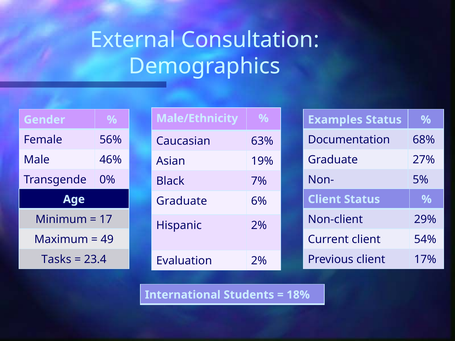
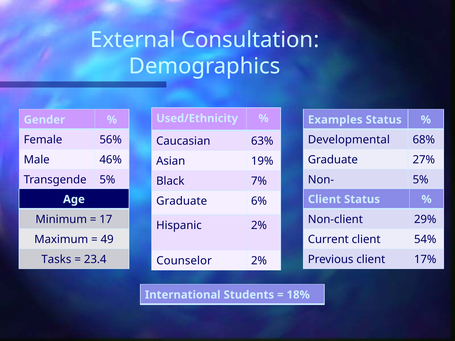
Male/Ethnicity: Male/Ethnicity -> Used/Ethnicity
Documentation: Documentation -> Developmental
0% at (107, 180): 0% -> 5%
Evaluation: Evaluation -> Counselor
